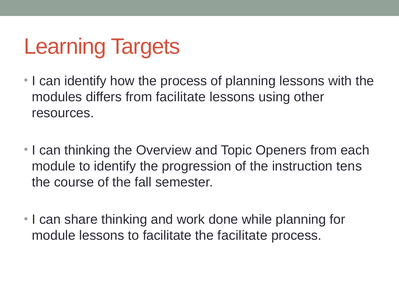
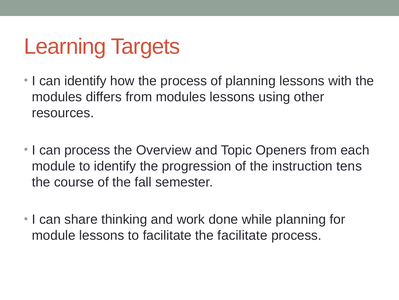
from facilitate: facilitate -> modules
can thinking: thinking -> process
